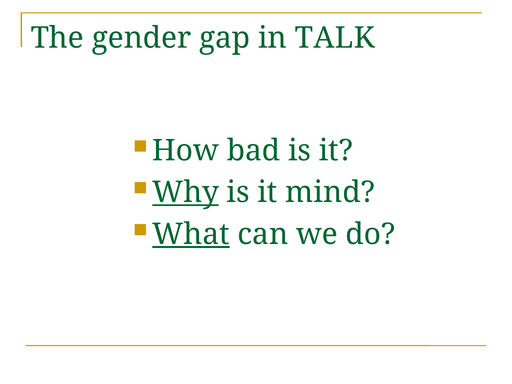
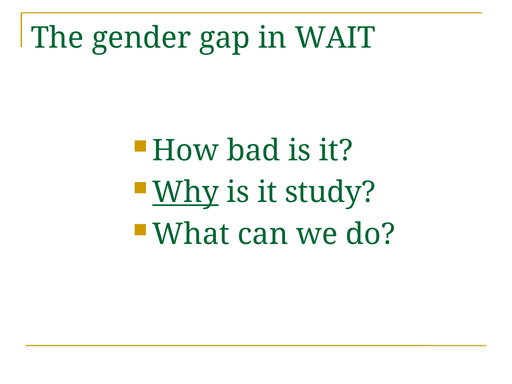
TALK: TALK -> WAIT
mind: mind -> study
What underline: present -> none
